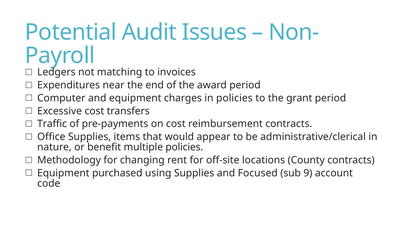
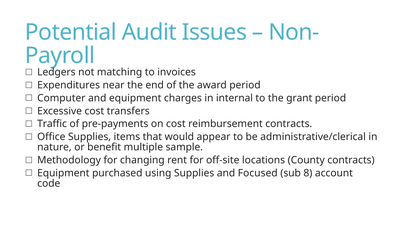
in policies: policies -> internal
multiple policies: policies -> sample
9: 9 -> 8
